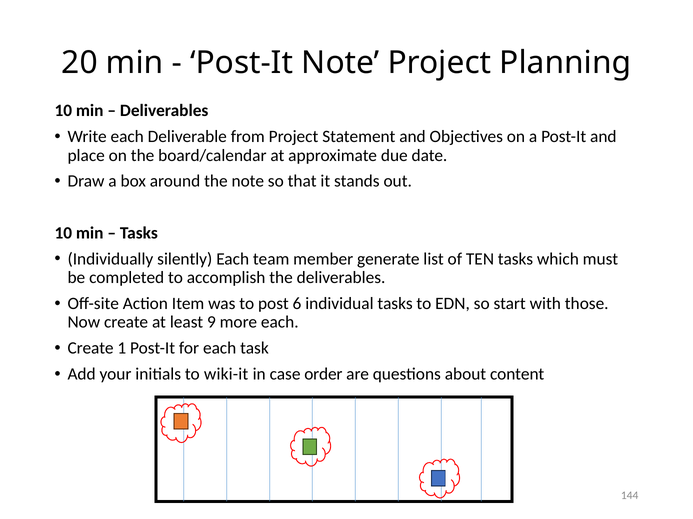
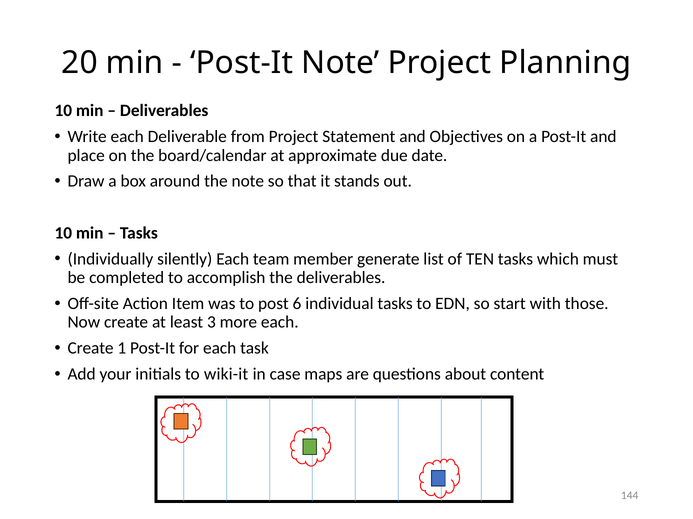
9: 9 -> 3
order: order -> maps
